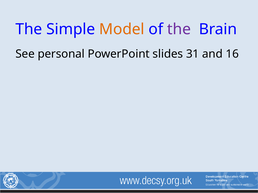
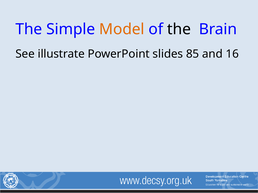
the at (179, 29) colour: purple -> black
personal: personal -> illustrate
31: 31 -> 85
